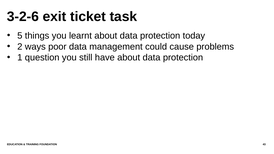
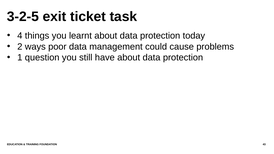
3-2-6: 3-2-6 -> 3-2-5
5: 5 -> 4
